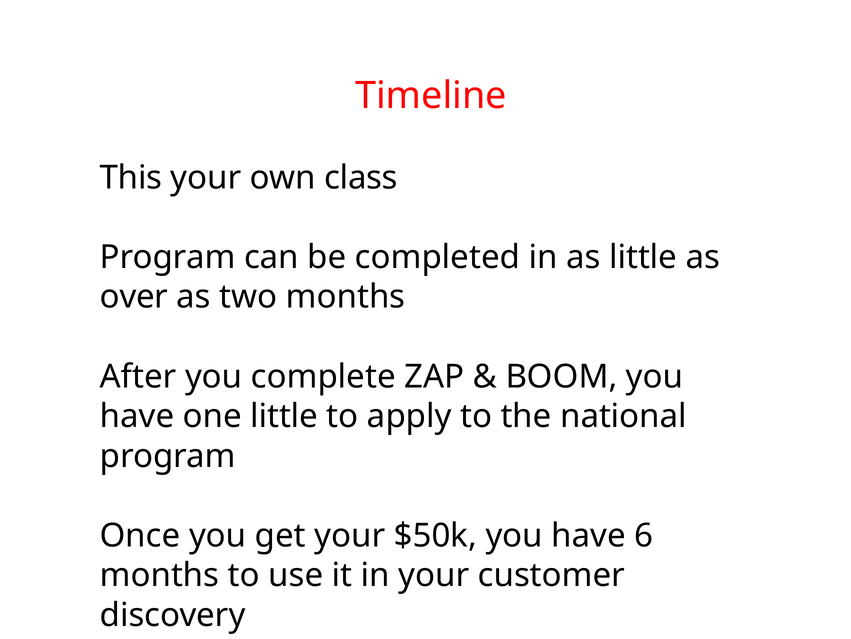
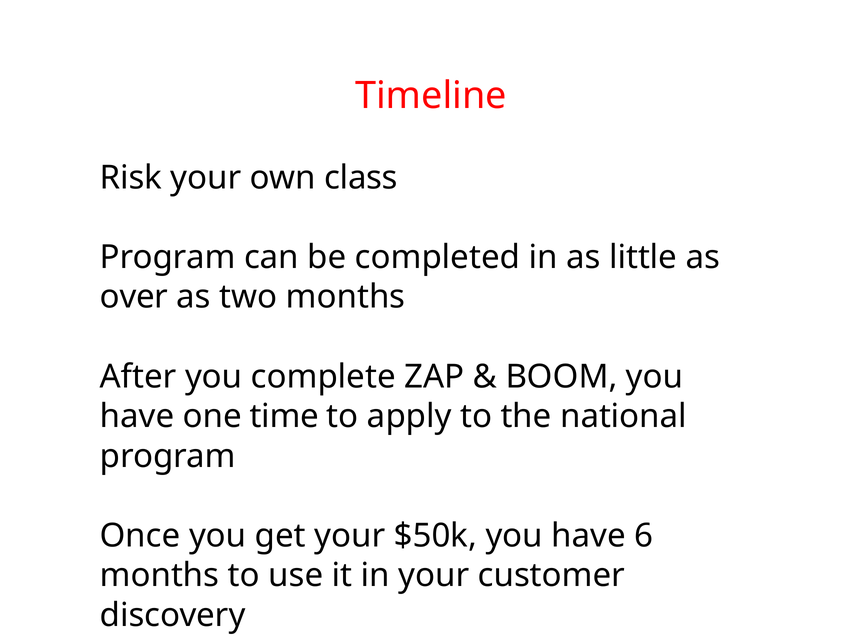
This: This -> Risk
one little: little -> time
